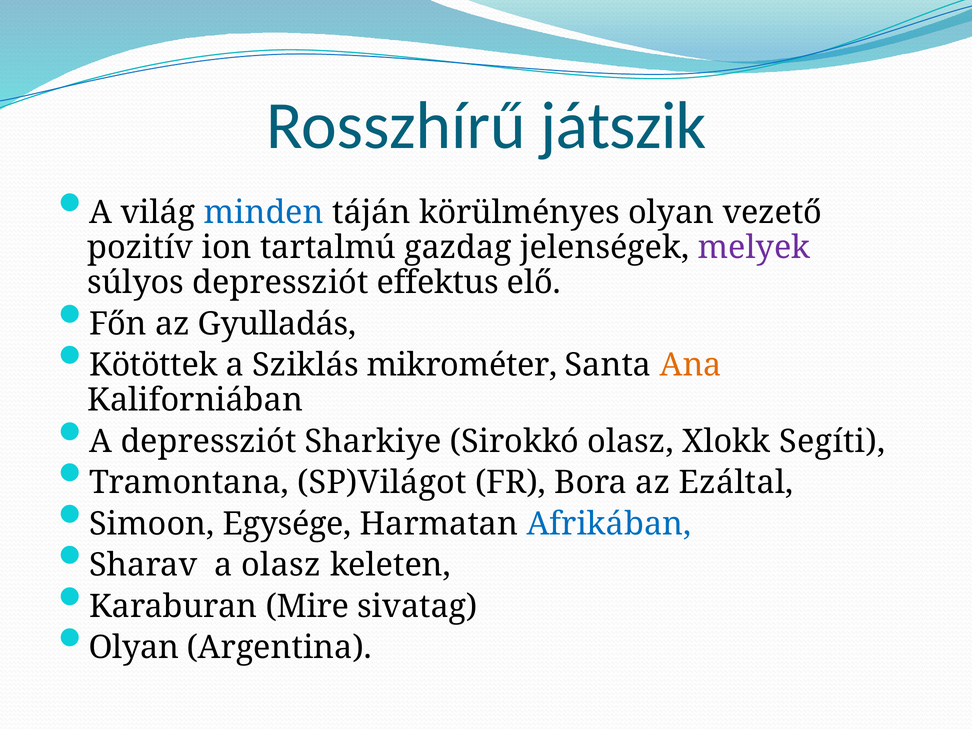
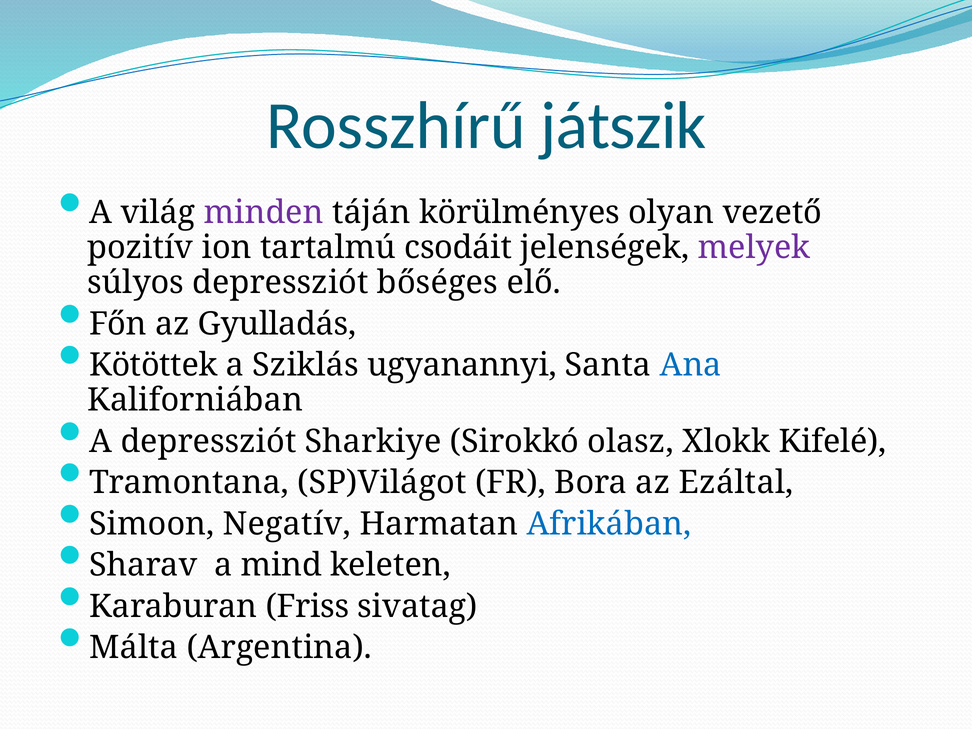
minden colour: blue -> purple
gazdag: gazdag -> csodáit
effektus: effektus -> bőséges
mikrométer: mikrométer -> ugyanannyi
Ana colour: orange -> blue
Segíti: Segíti -> Kifelé
Egysége: Egysége -> Negatív
a olasz: olasz -> mind
Mire: Mire -> Friss
Olyan at (134, 648): Olyan -> Málta
